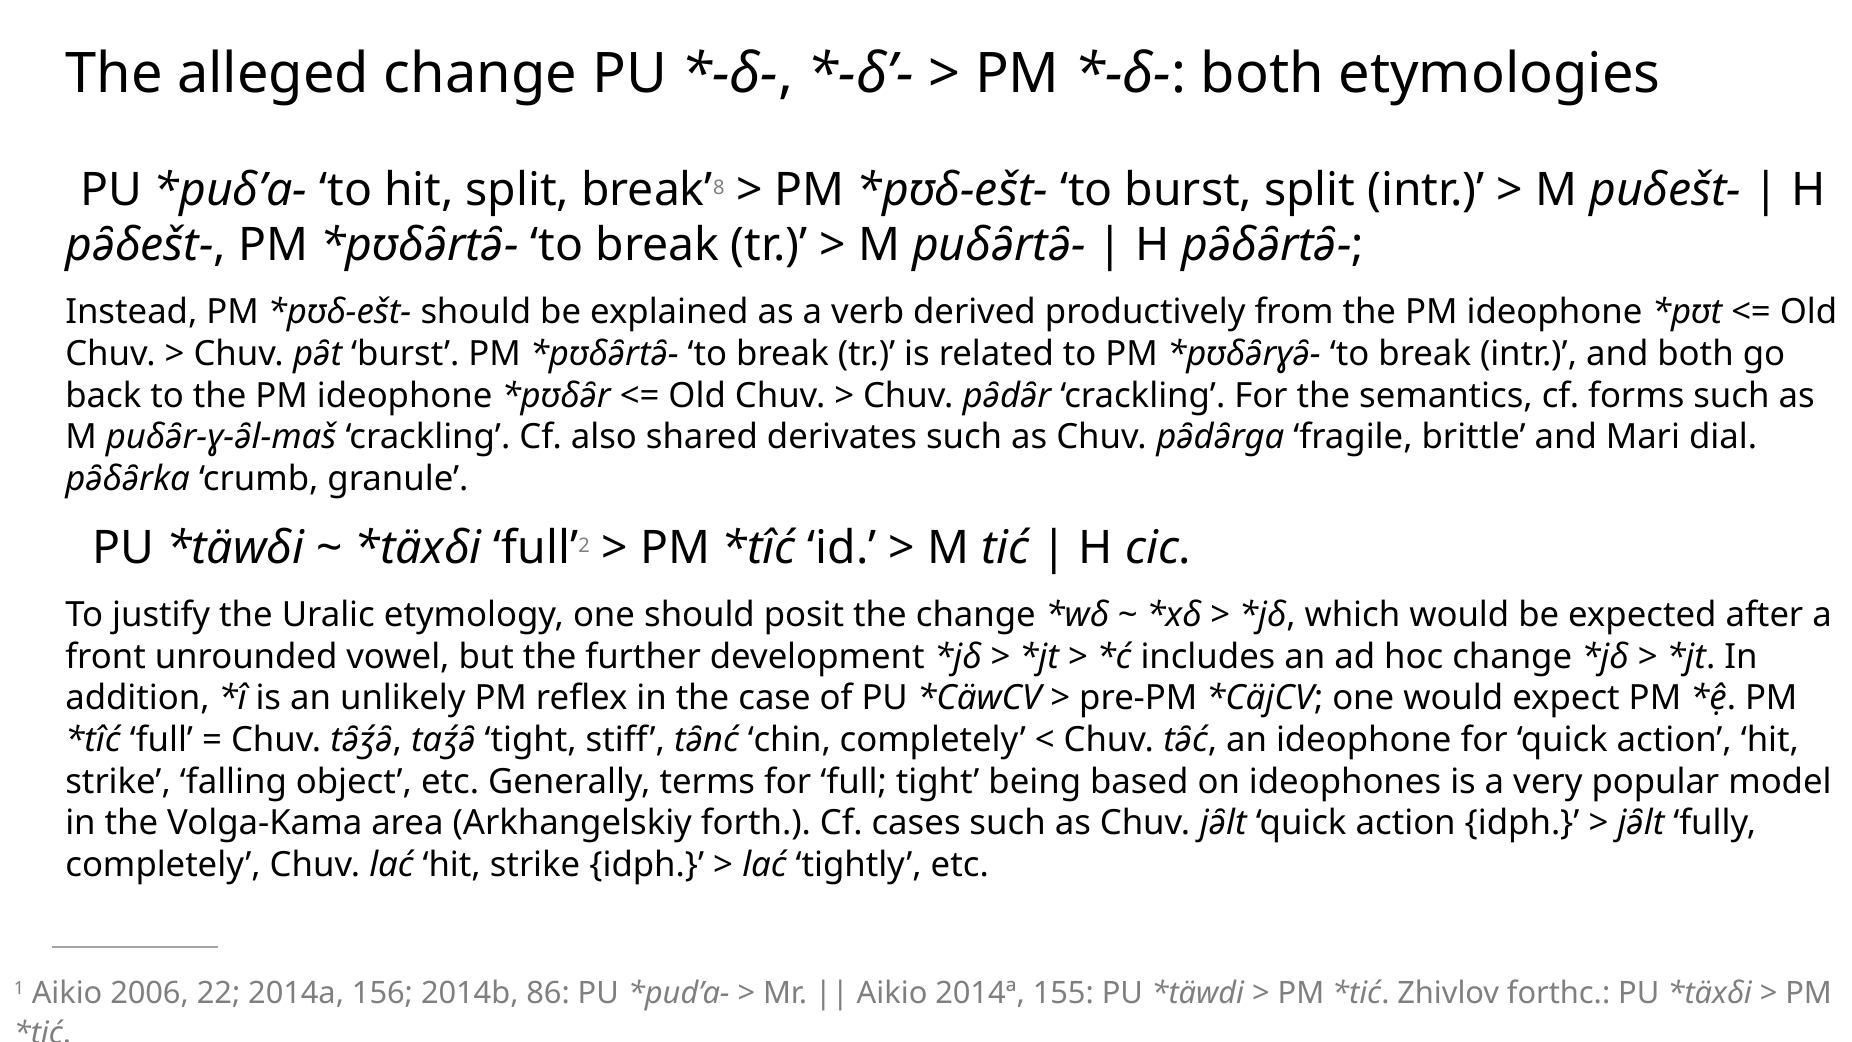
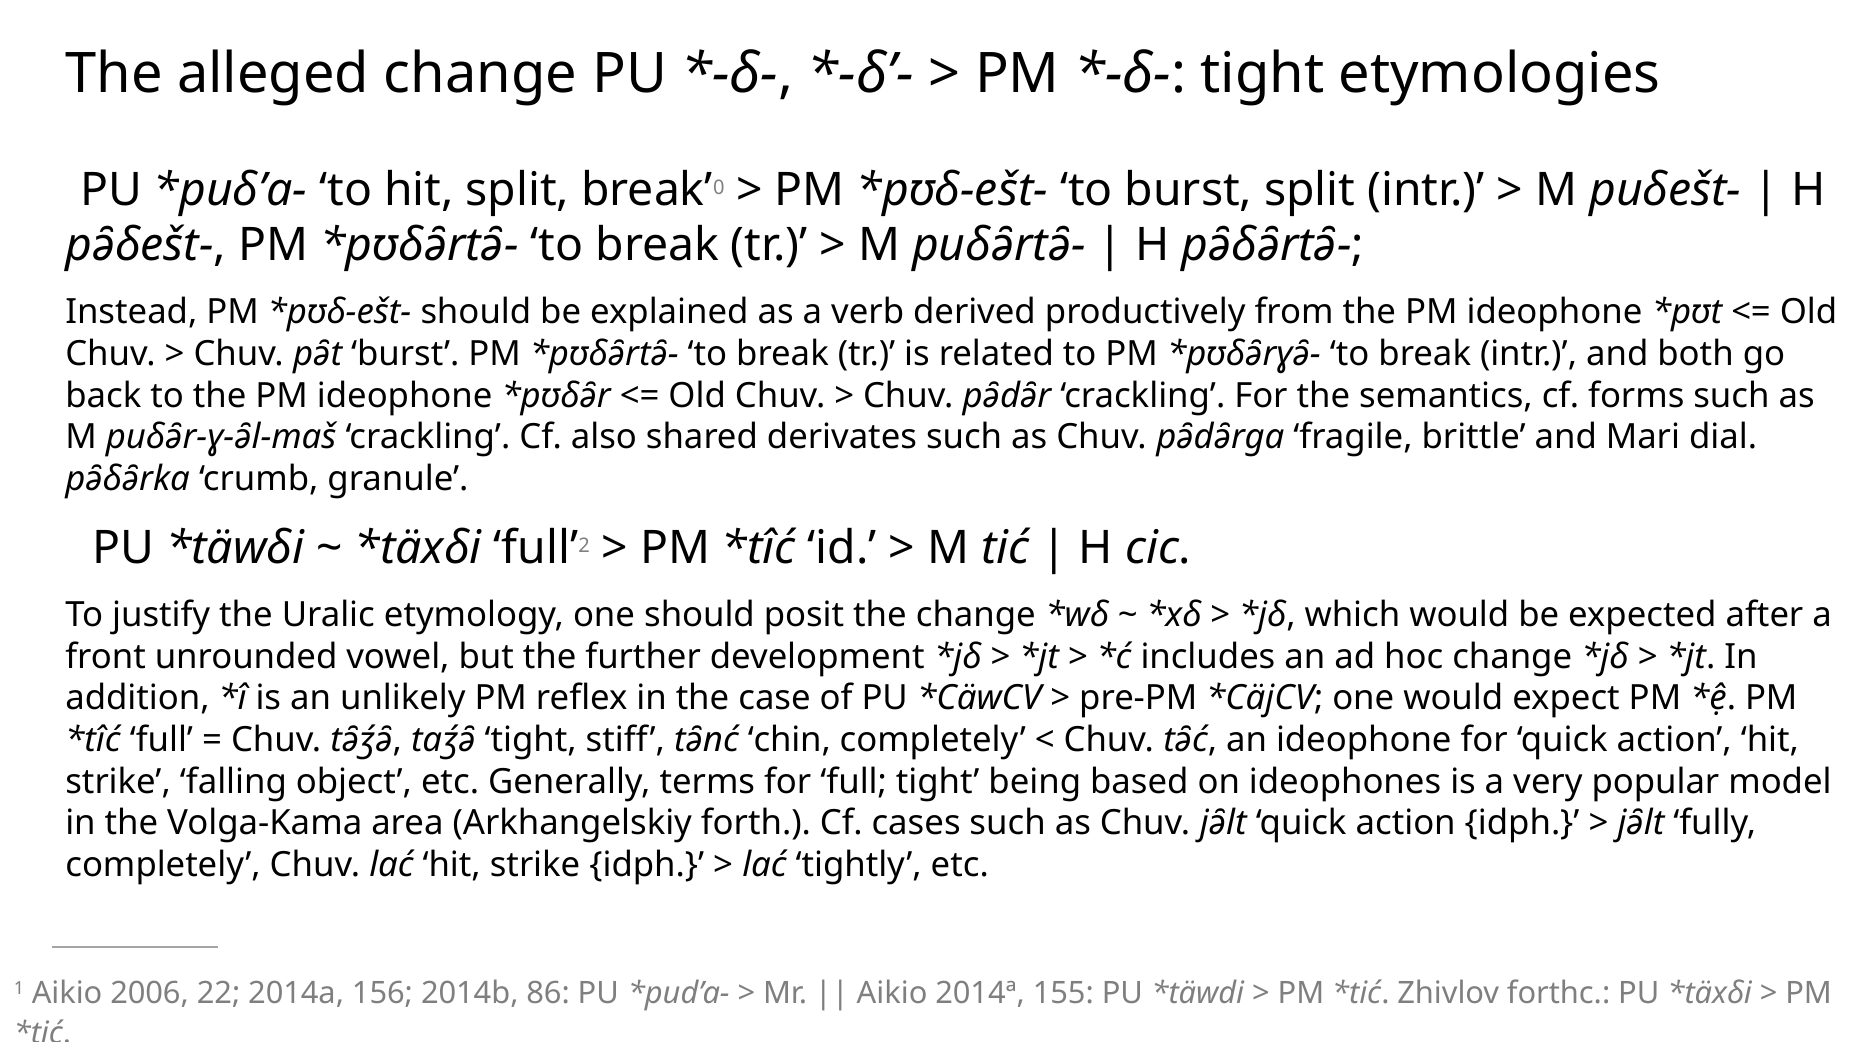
both at (1262, 74): both -> tight
8: 8 -> 0
